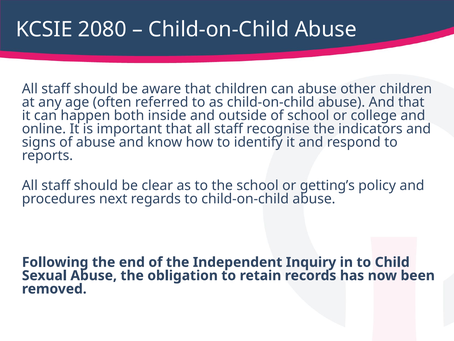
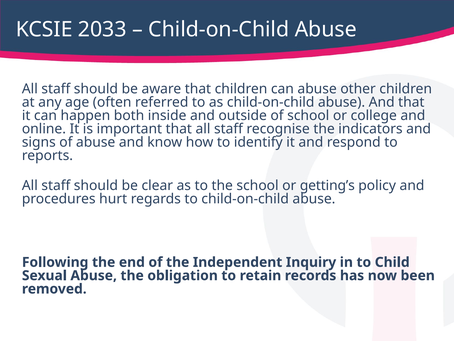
2080: 2080 -> 2033
next: next -> hurt
